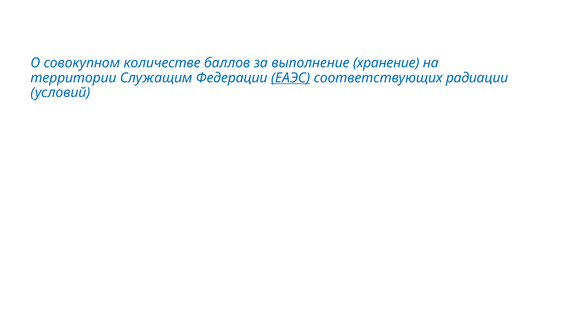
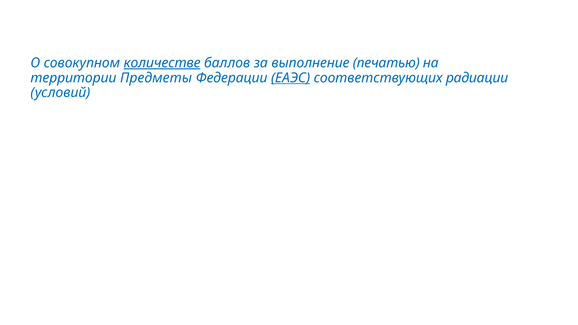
количестве underline: none -> present
хранение: хранение -> печатью
Служащим: Служащим -> Предметы
